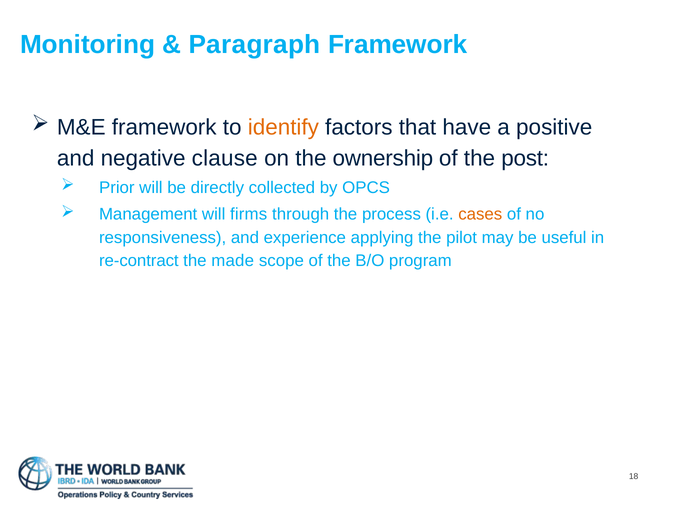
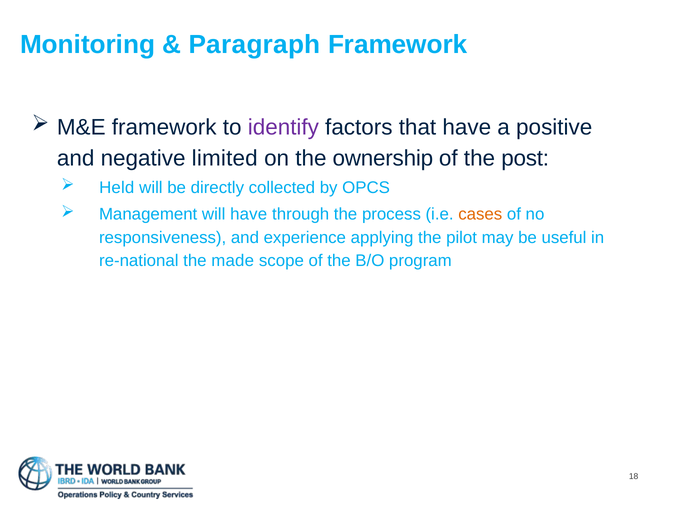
identify colour: orange -> purple
clause: clause -> limited
Prior: Prior -> Held
will firms: firms -> have
re-contract: re-contract -> re-national
